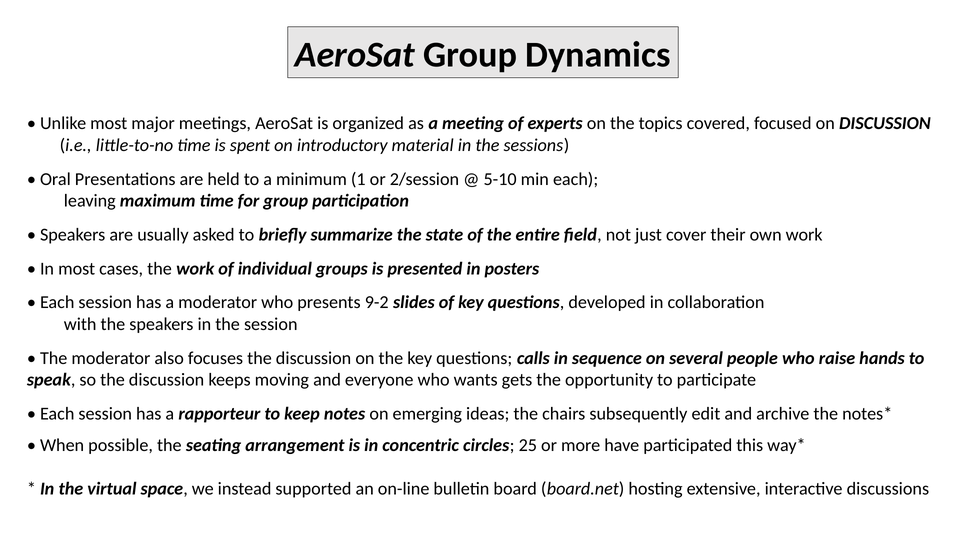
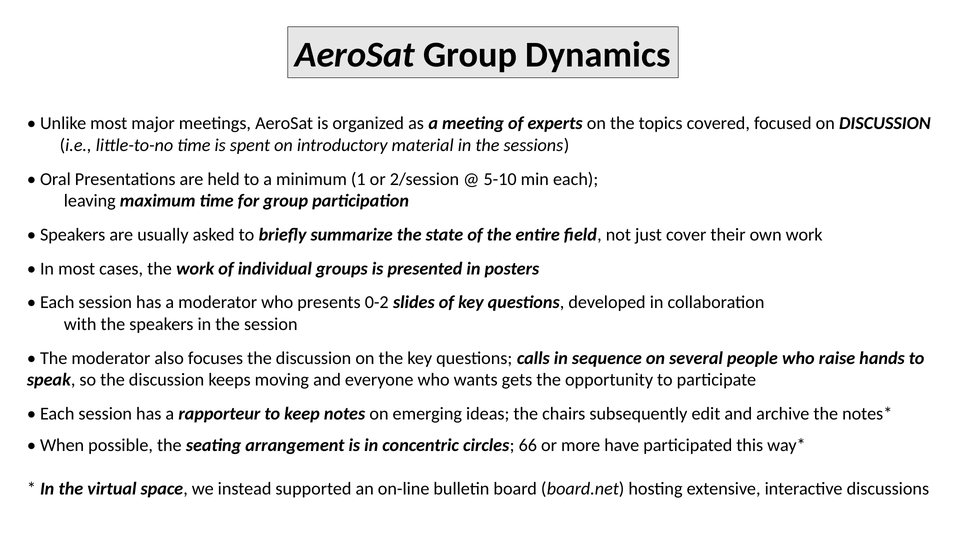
9-2: 9-2 -> 0-2
25: 25 -> 66
